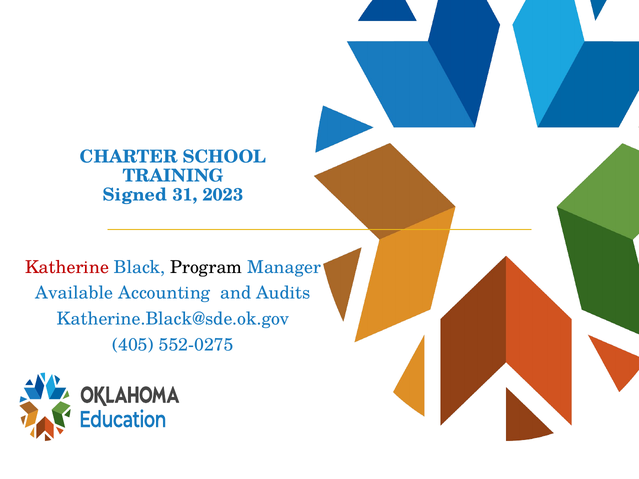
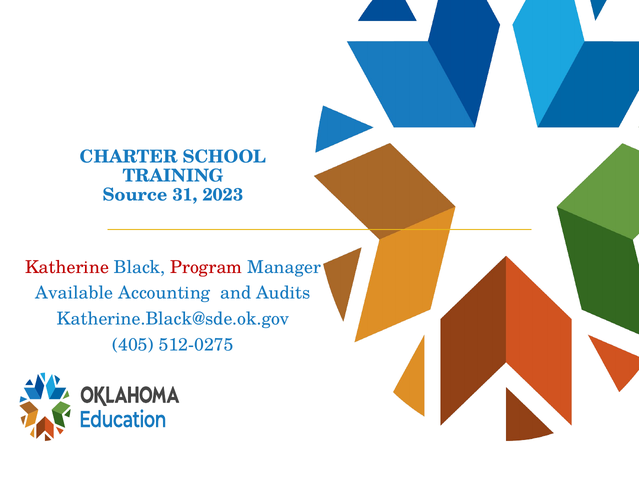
Signed: Signed -> Source
Program colour: black -> red
552-0275: 552-0275 -> 512-0275
